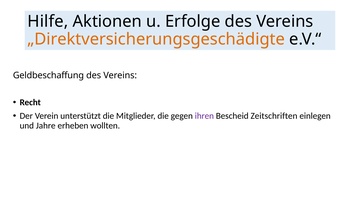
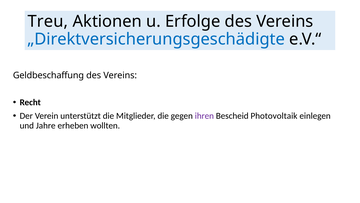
Hilfe: Hilfe -> Treu
„Direktversicherungsgeschädigte colour: orange -> blue
Zeitschriften: Zeitschriften -> Photovoltaik
